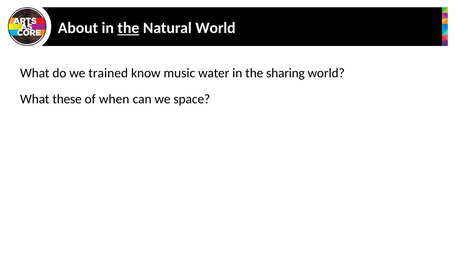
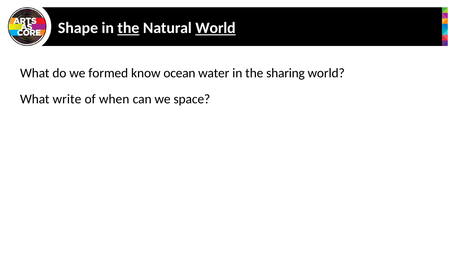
About: About -> Shape
World at (215, 28) underline: none -> present
trained: trained -> formed
music: music -> ocean
these: these -> write
